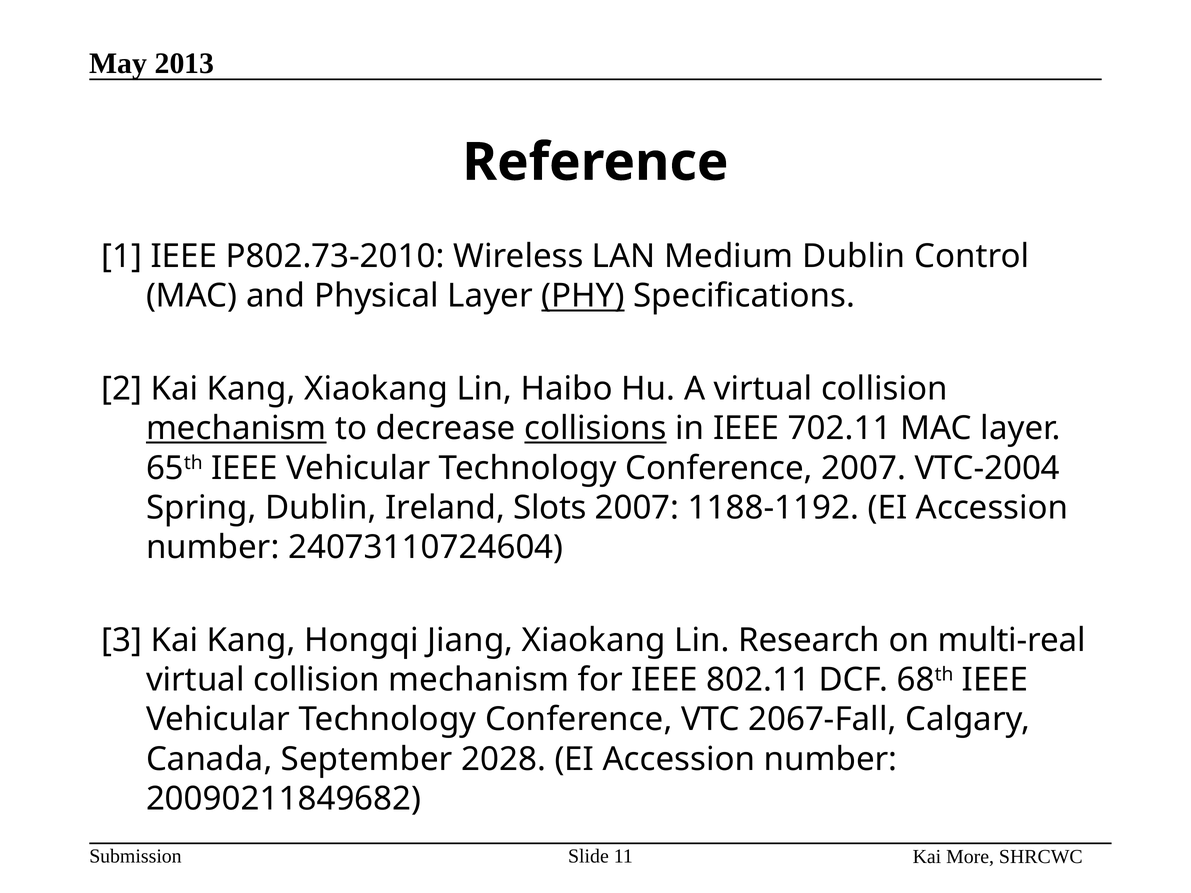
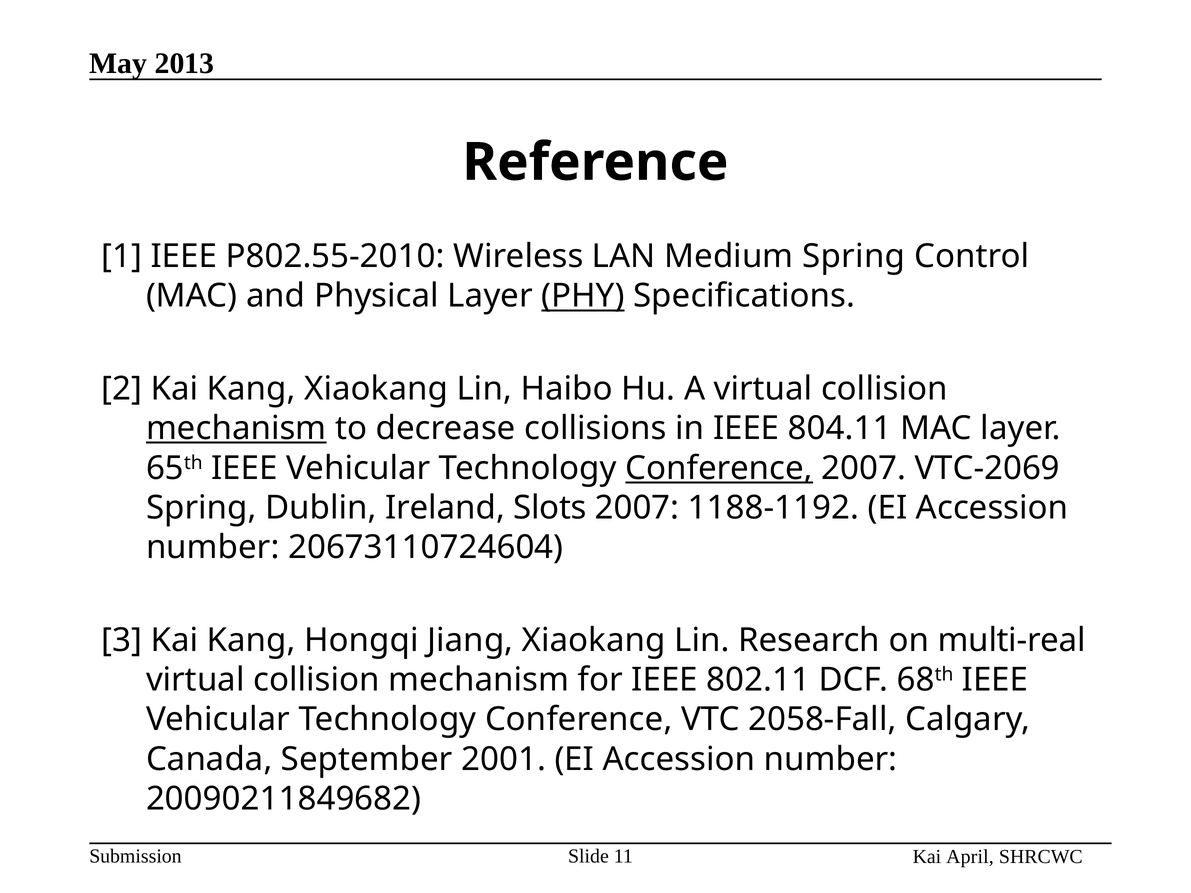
P802.73-2010: P802.73-2010 -> P802.55-2010
Medium Dublin: Dublin -> Spring
collisions underline: present -> none
702.11: 702.11 -> 804.11
Conference at (719, 468) underline: none -> present
VTC-2004: VTC-2004 -> VTC-2069
24073110724604: 24073110724604 -> 20673110724604
2067-Fall: 2067-Fall -> 2058-Fall
2028: 2028 -> 2001
More: More -> April
